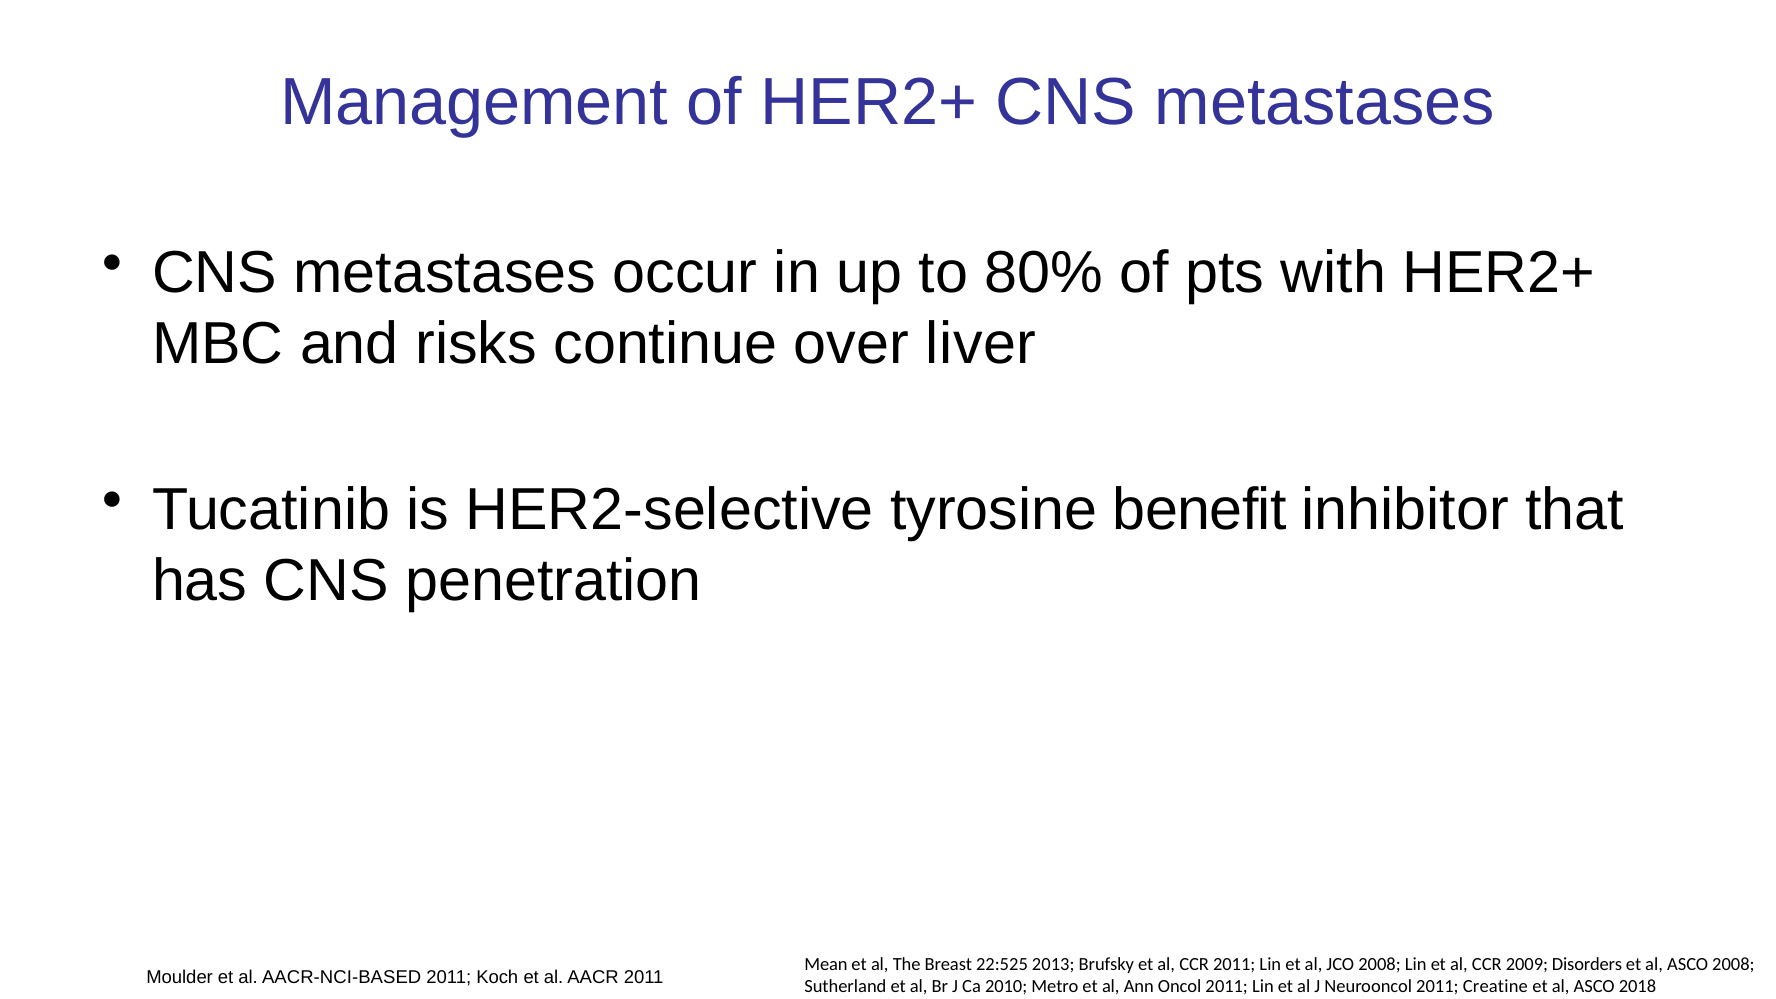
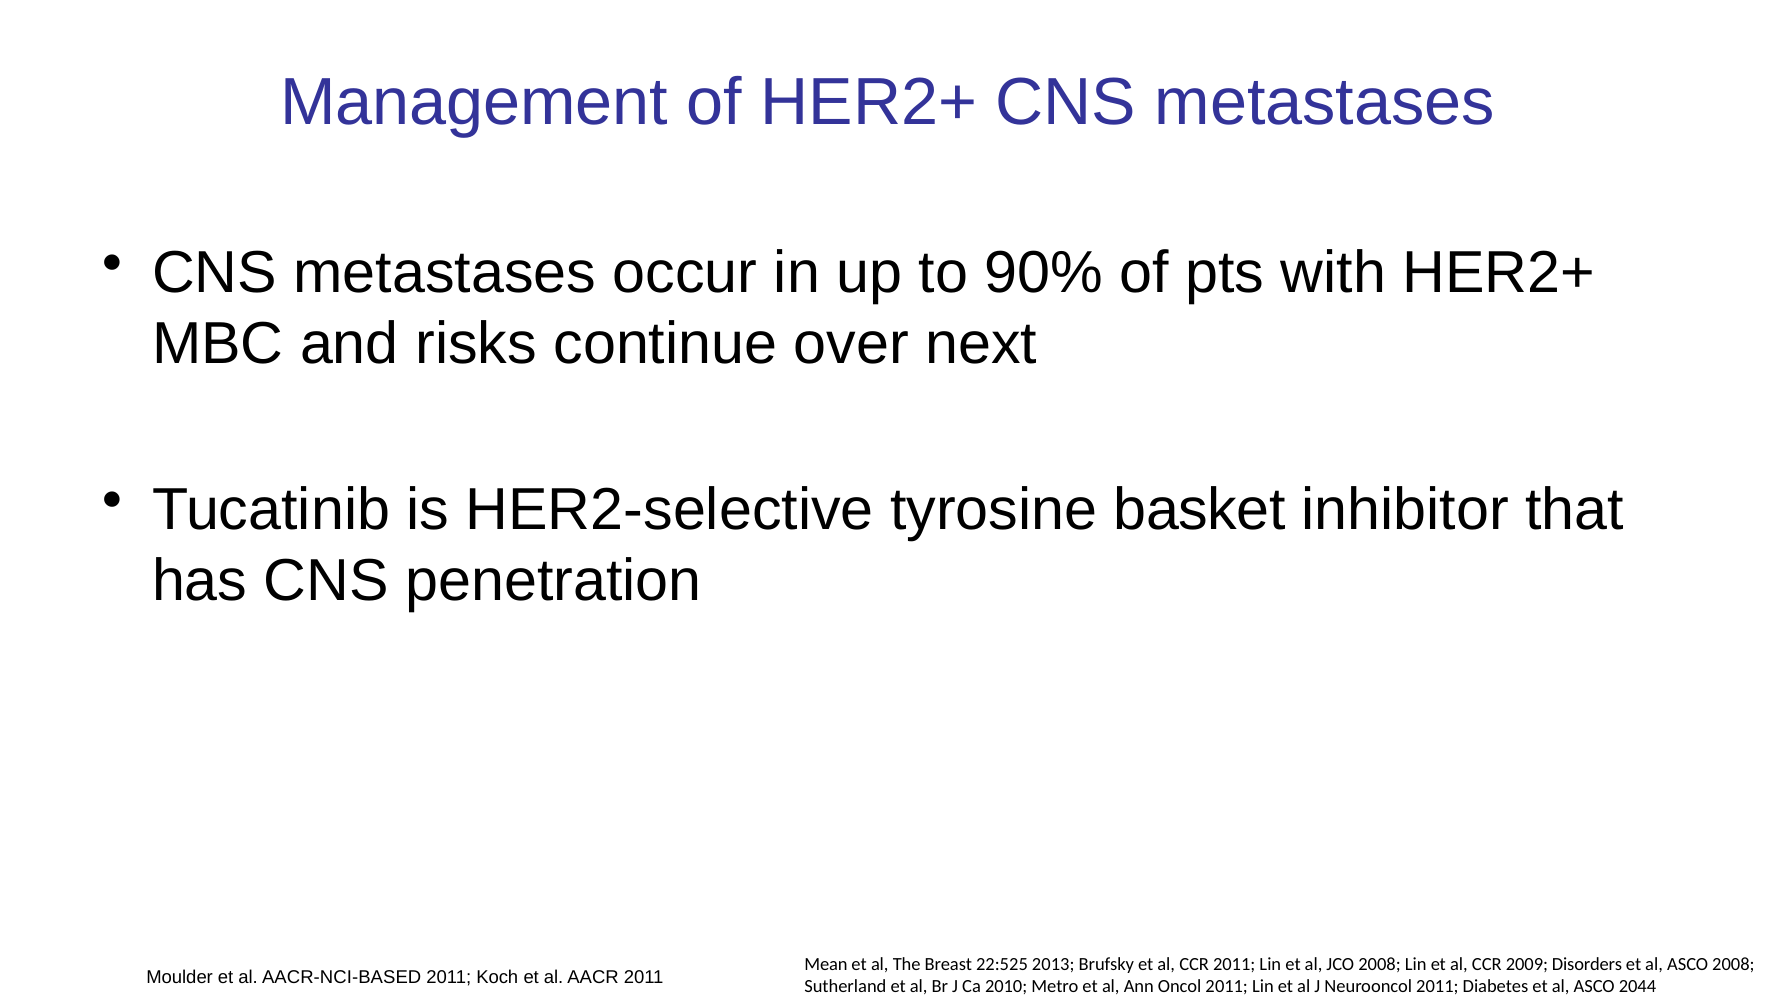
80%: 80% -> 90%
liver: liver -> next
benefit: benefit -> basket
Creatine: Creatine -> Diabetes
2018: 2018 -> 2044
